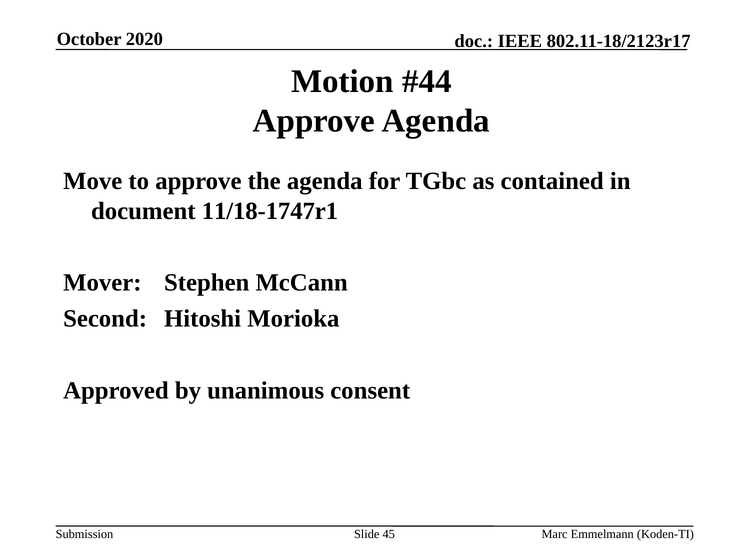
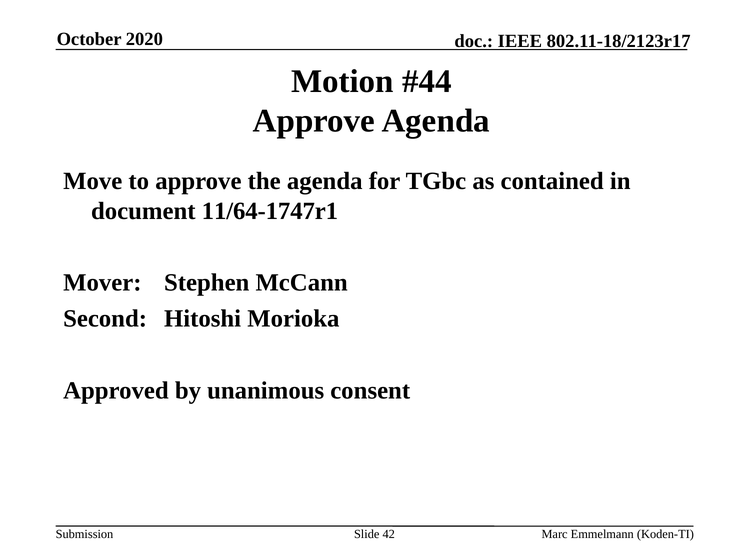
11/18-1747r1: 11/18-1747r1 -> 11/64-1747r1
45: 45 -> 42
